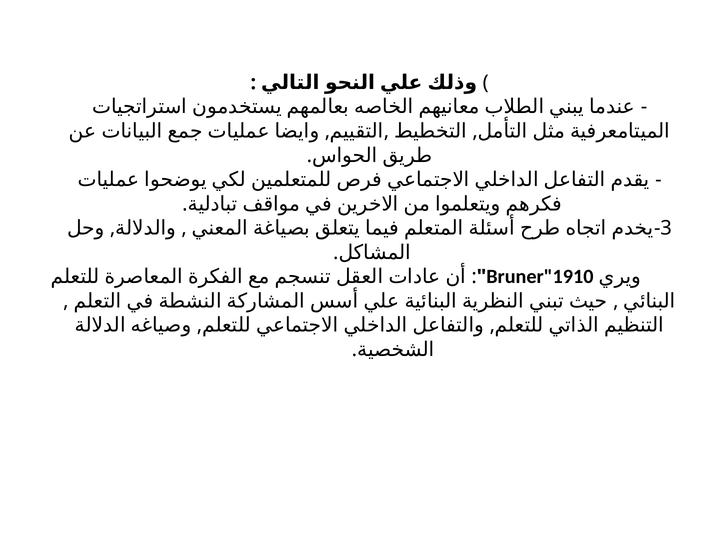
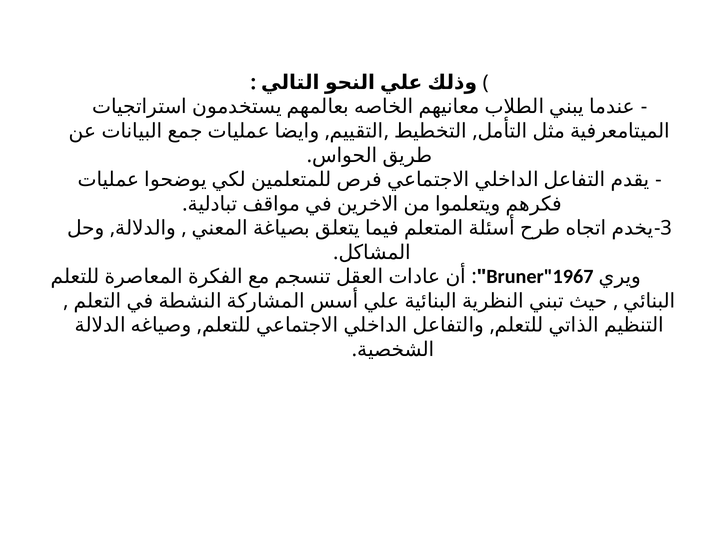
Bruner"1910: Bruner"1910 -> Bruner"1967
